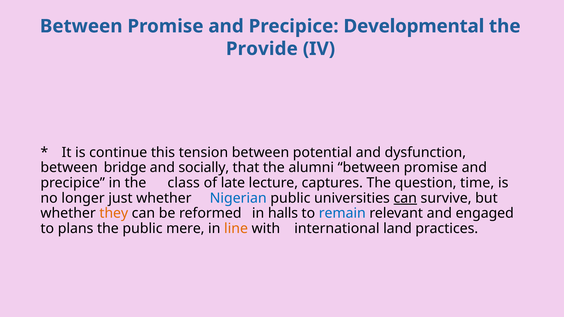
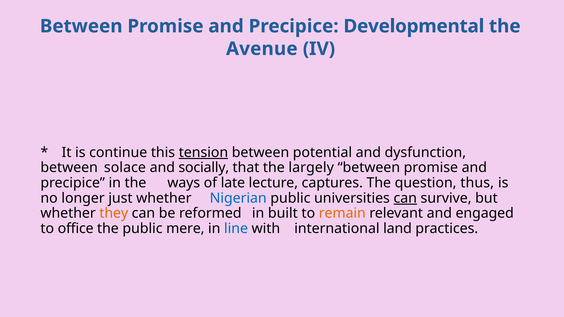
Provide: Provide -> Avenue
tension underline: none -> present
bridge: bridge -> solace
alumni: alumni -> largely
class: class -> ways
time: time -> thus
halls: halls -> built
remain colour: blue -> orange
plans: plans -> office
line colour: orange -> blue
